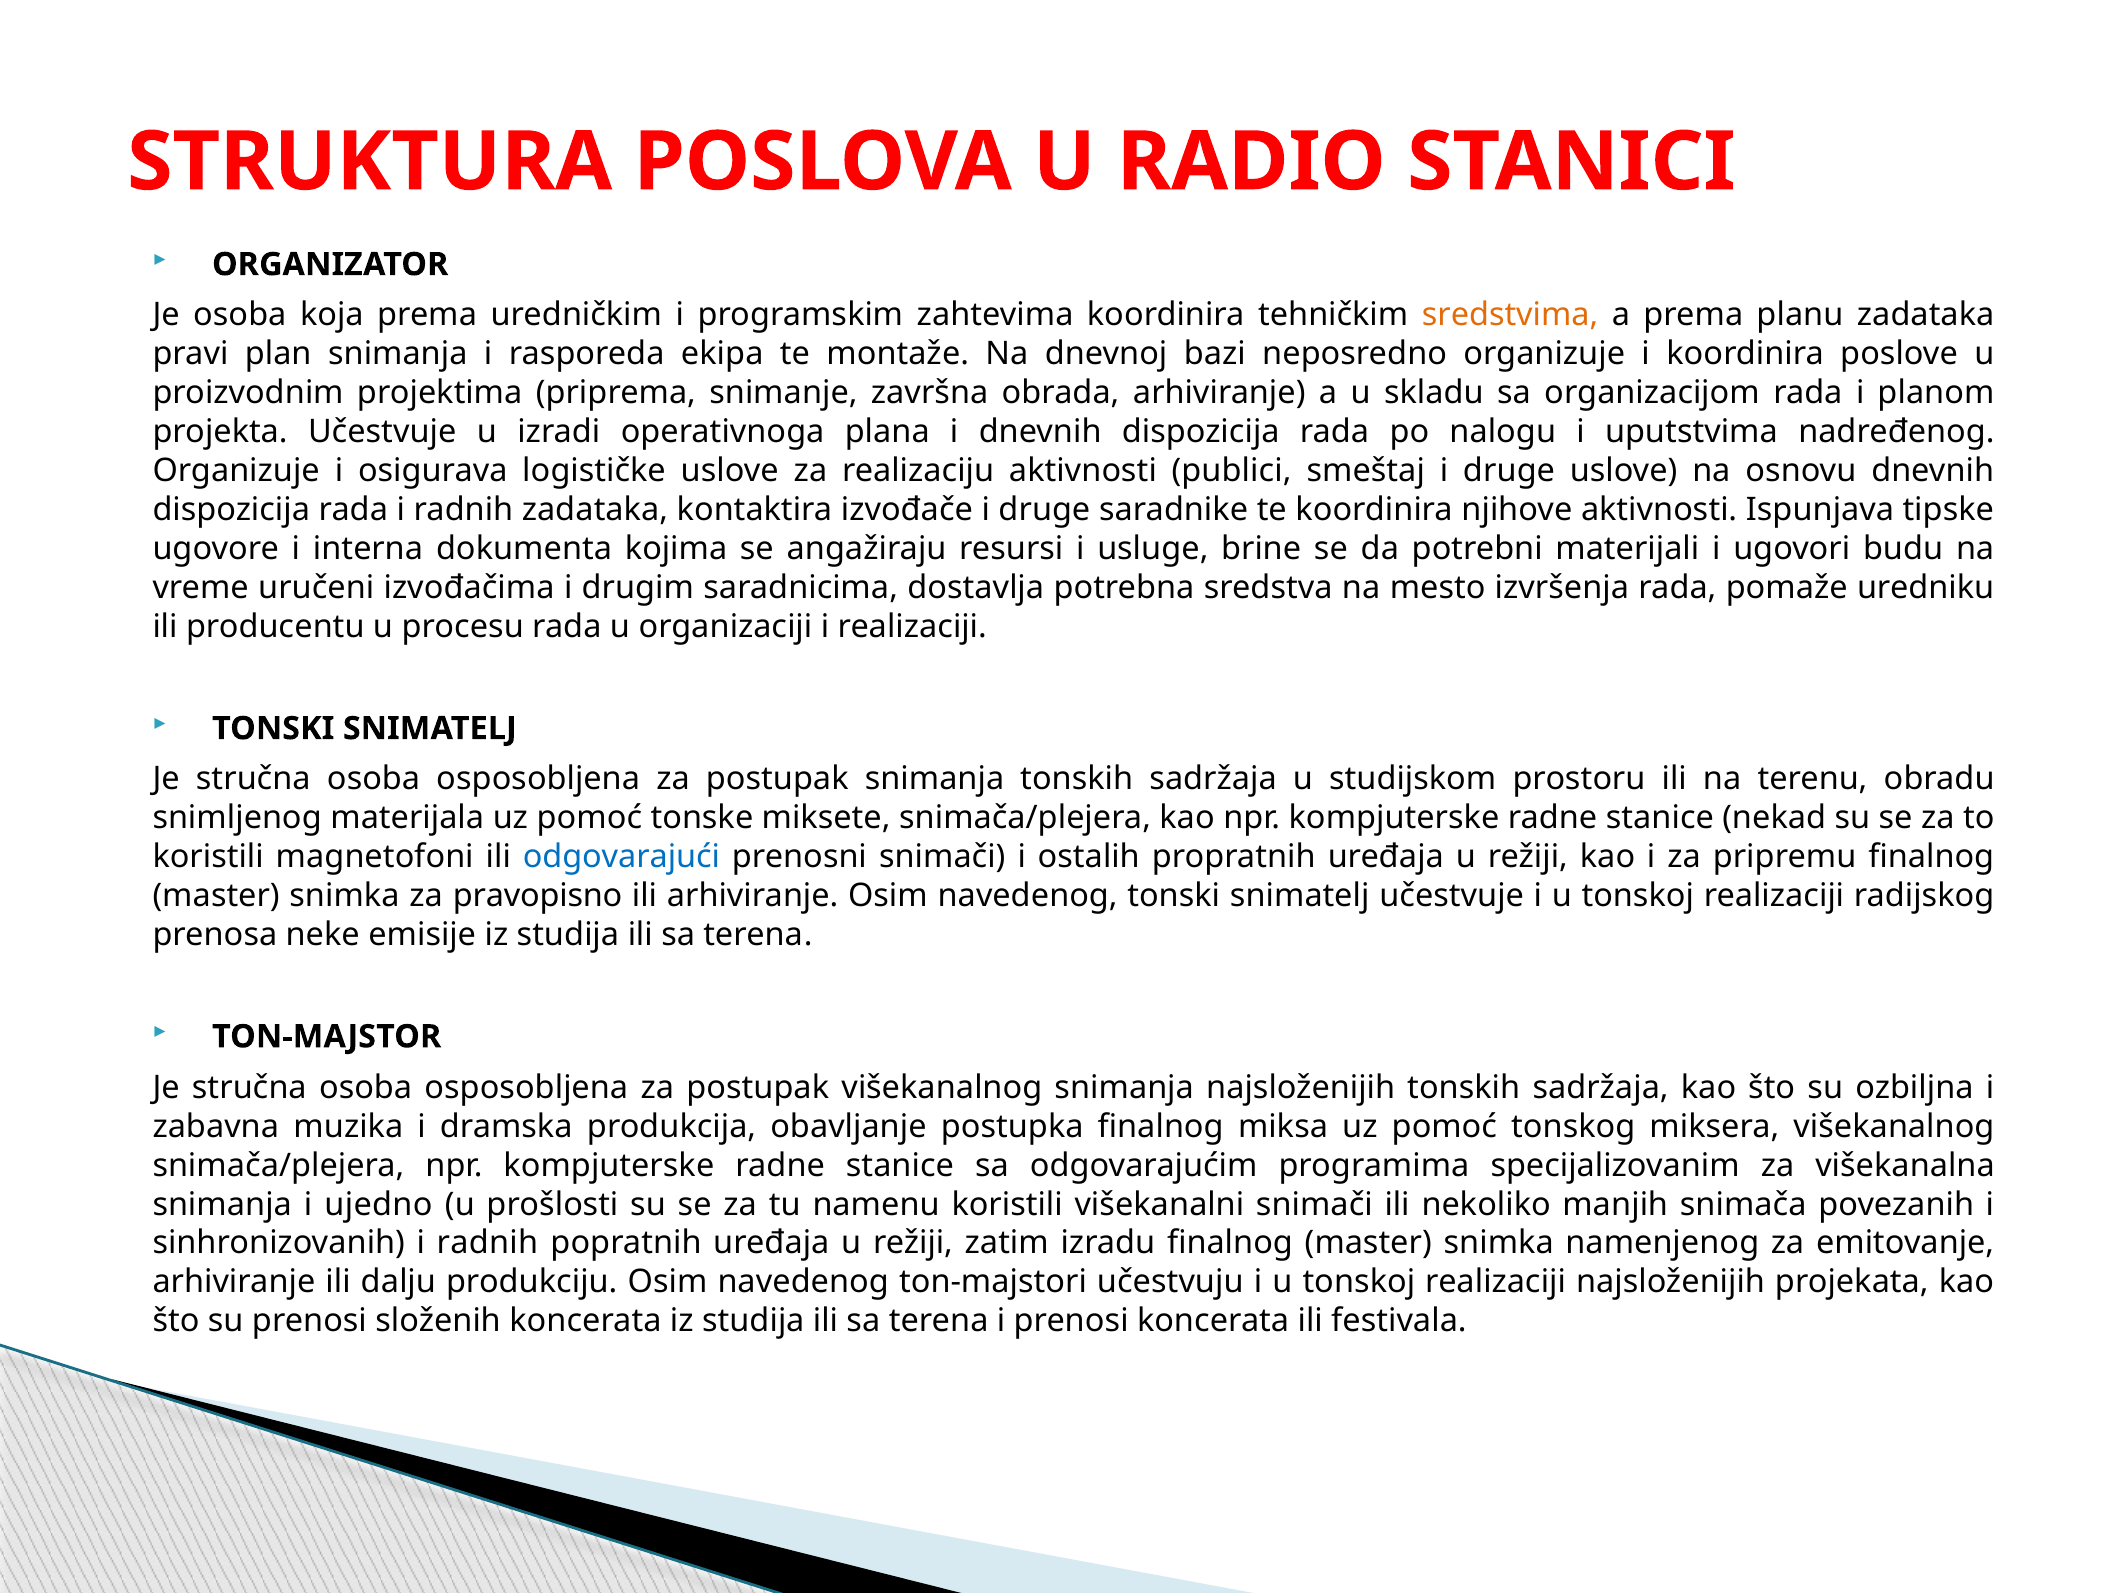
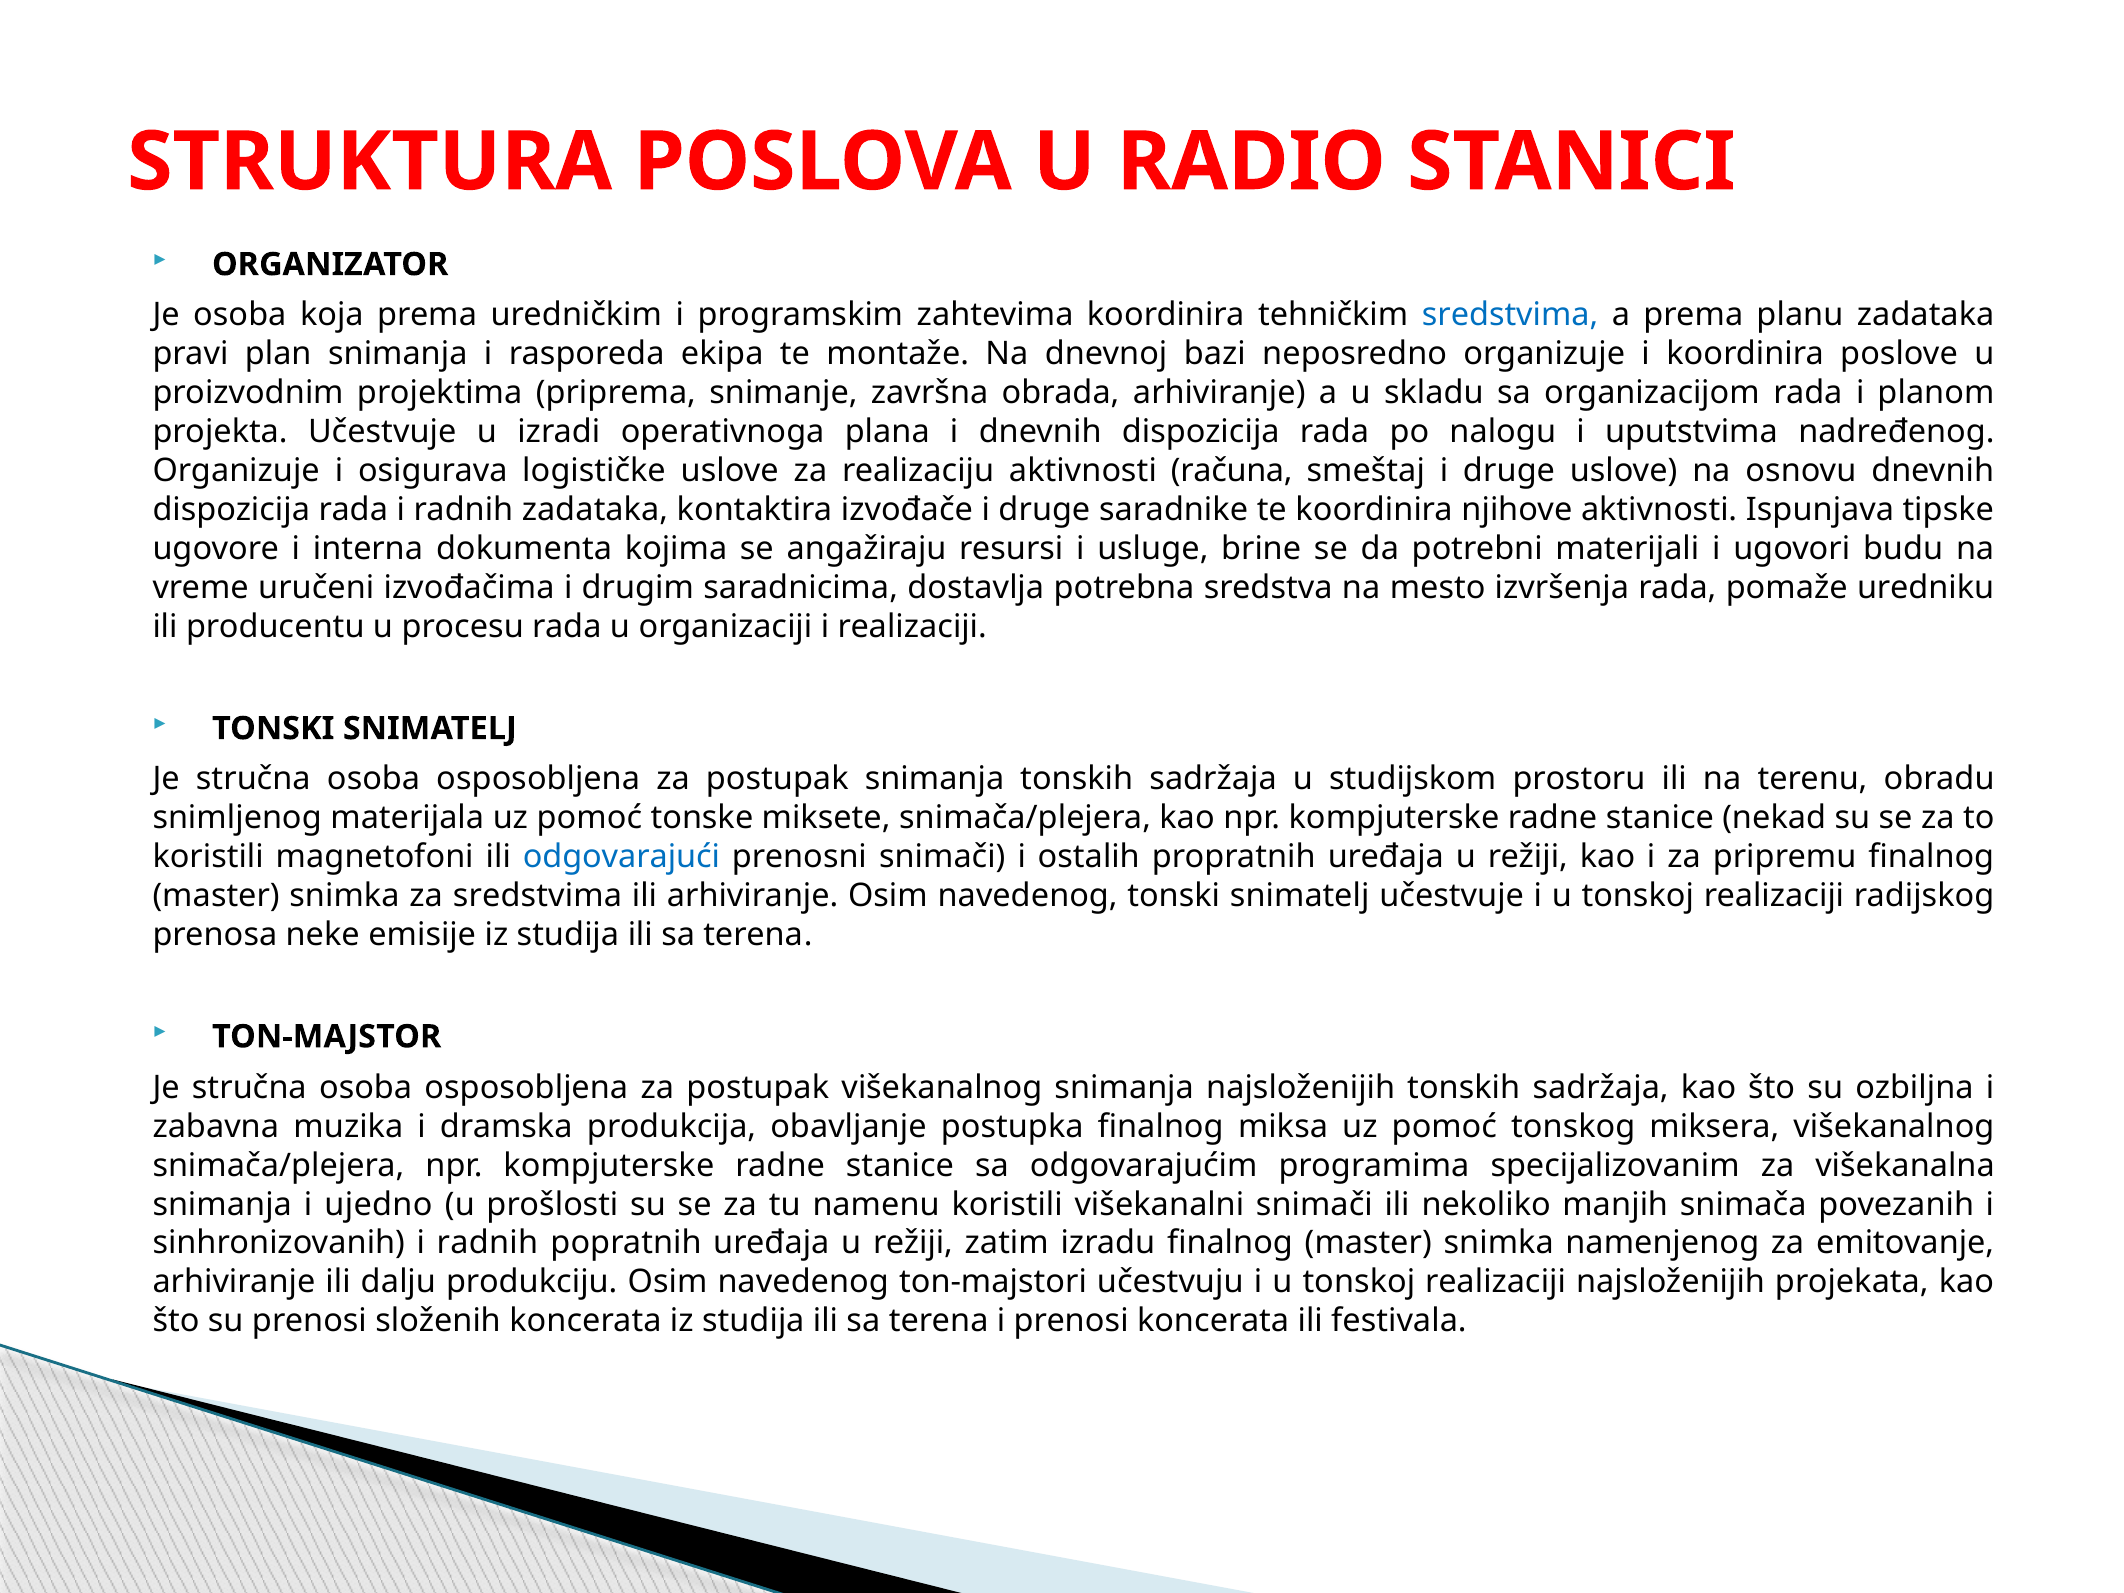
sredstvima at (1510, 315) colour: orange -> blue
publici: publici -> računa
za pravopisno: pravopisno -> sredstvima
